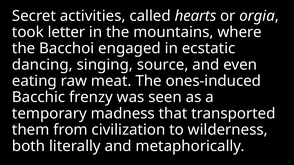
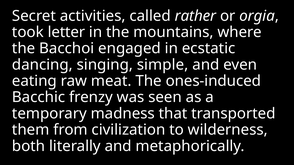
hearts: hearts -> rather
source: source -> simple
